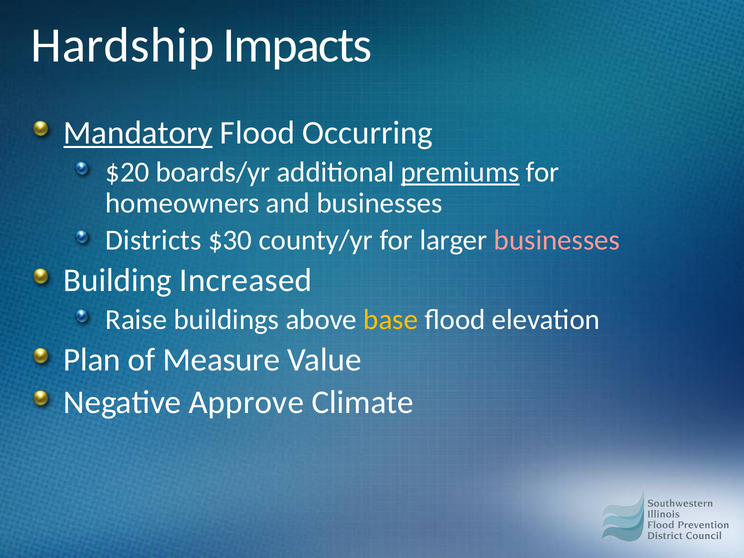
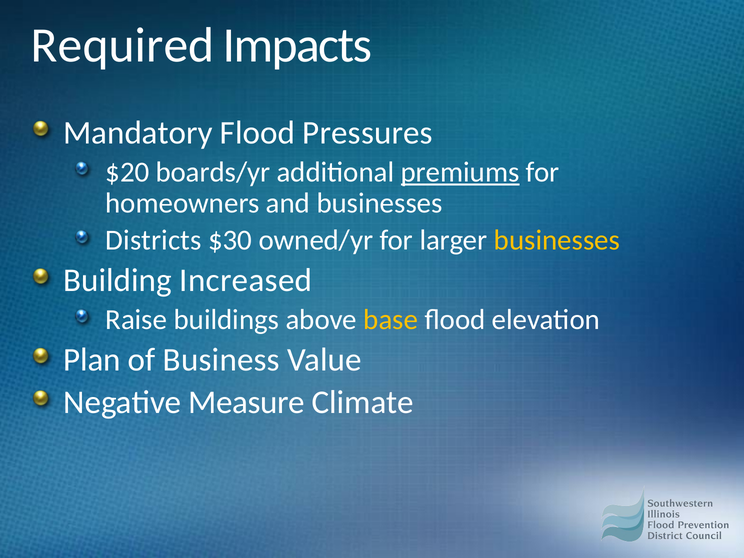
Hardship: Hardship -> Required
Mandatory underline: present -> none
Occurring: Occurring -> Pressures
county/yr: county/yr -> owned/yr
businesses at (557, 240) colour: pink -> yellow
Measure: Measure -> Business
Approve: Approve -> Measure
